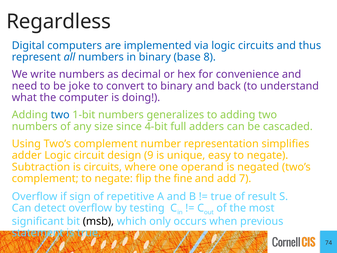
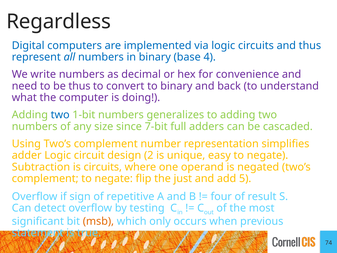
8: 8 -> 4
be joke: joke -> thus
4-bit: 4-bit -> 7-bit
9: 9 -> 2
fine: fine -> just
7: 7 -> 5
true at (221, 196): true -> four
msb colour: black -> orange
